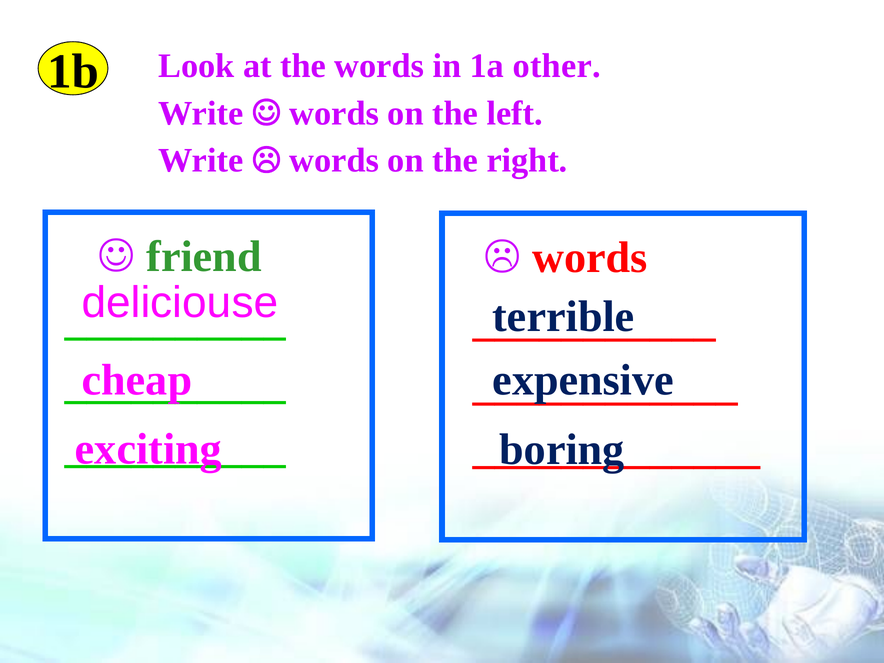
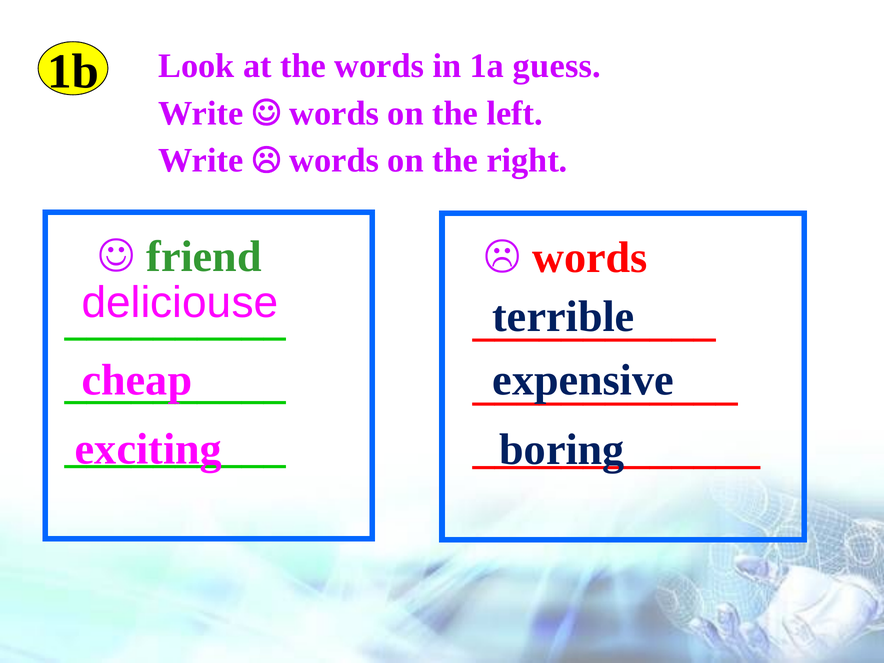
other: other -> guess
